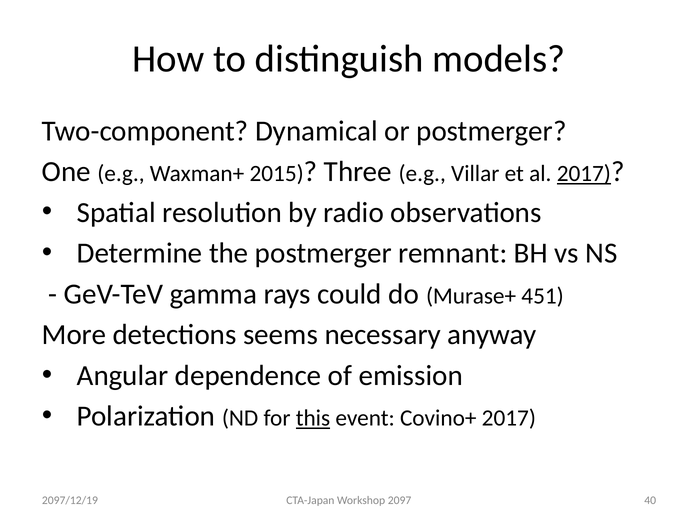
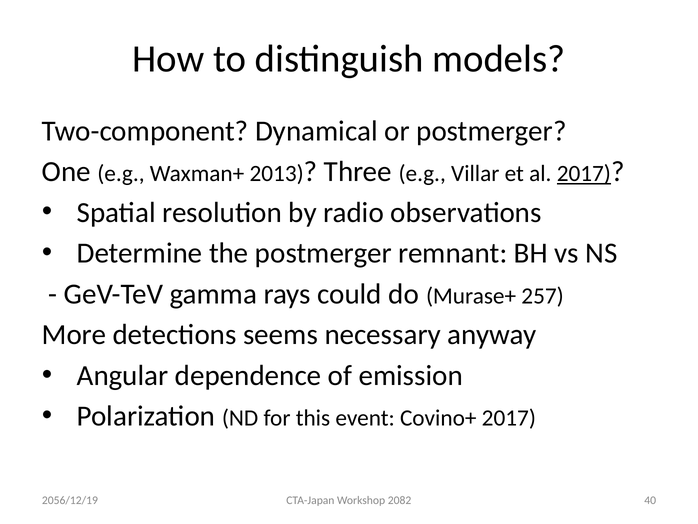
2015: 2015 -> 2013
451: 451 -> 257
this underline: present -> none
2097/12/19: 2097/12/19 -> 2056/12/19
2097: 2097 -> 2082
